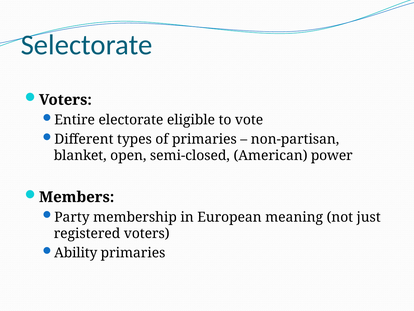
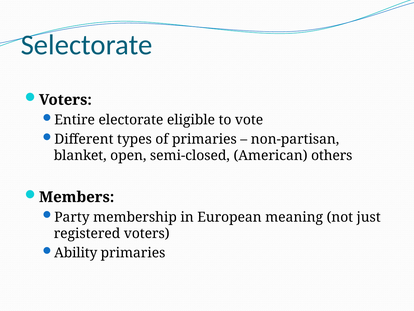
power: power -> others
